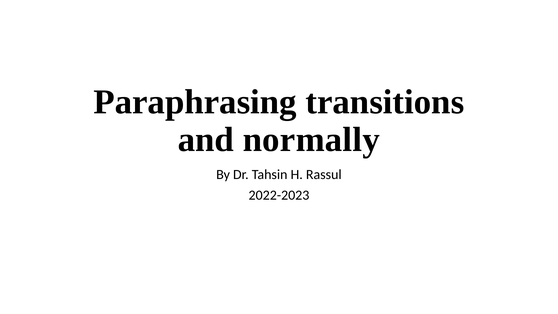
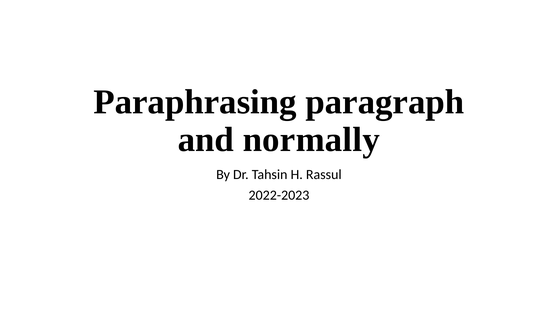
transitions: transitions -> paragraph
